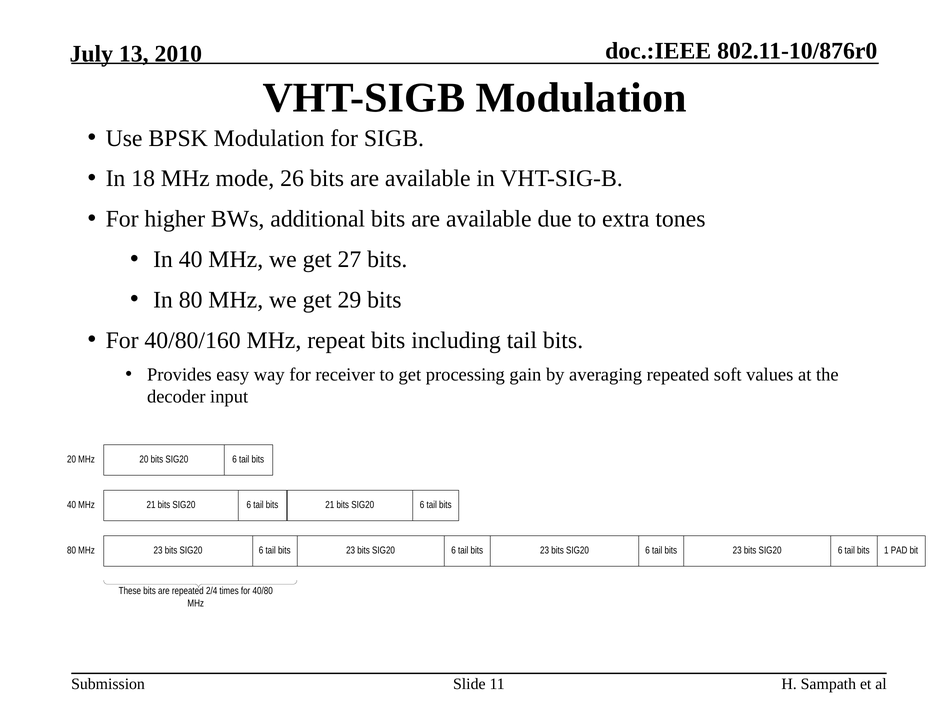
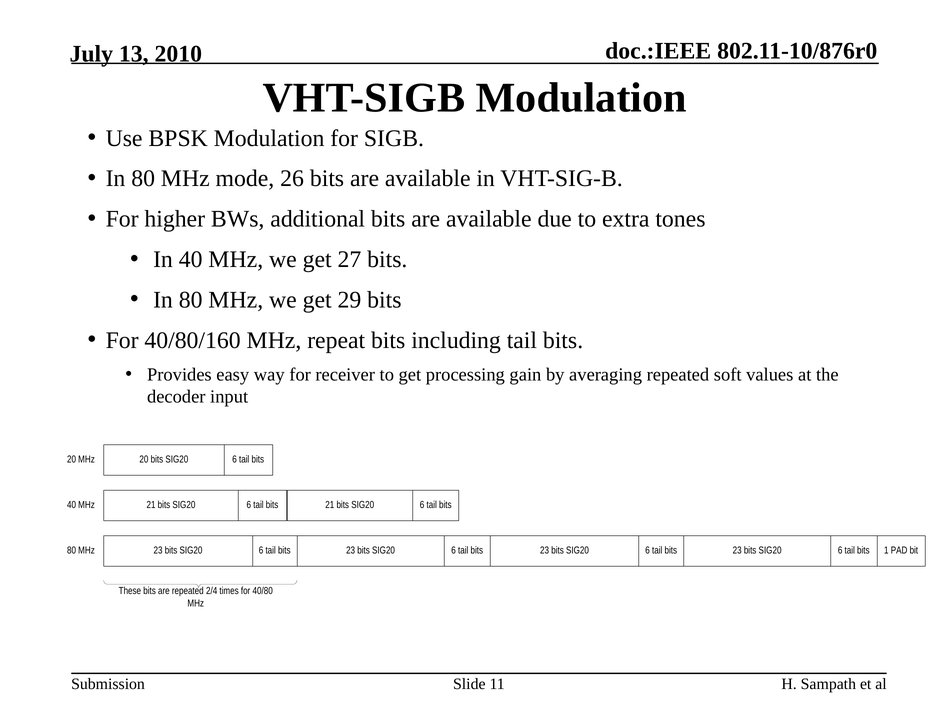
18 at (143, 178): 18 -> 80
